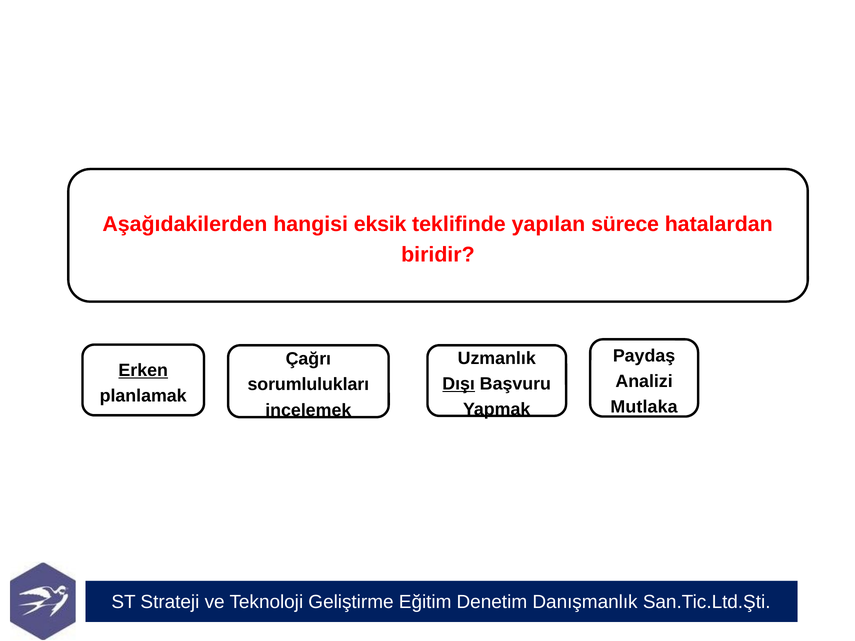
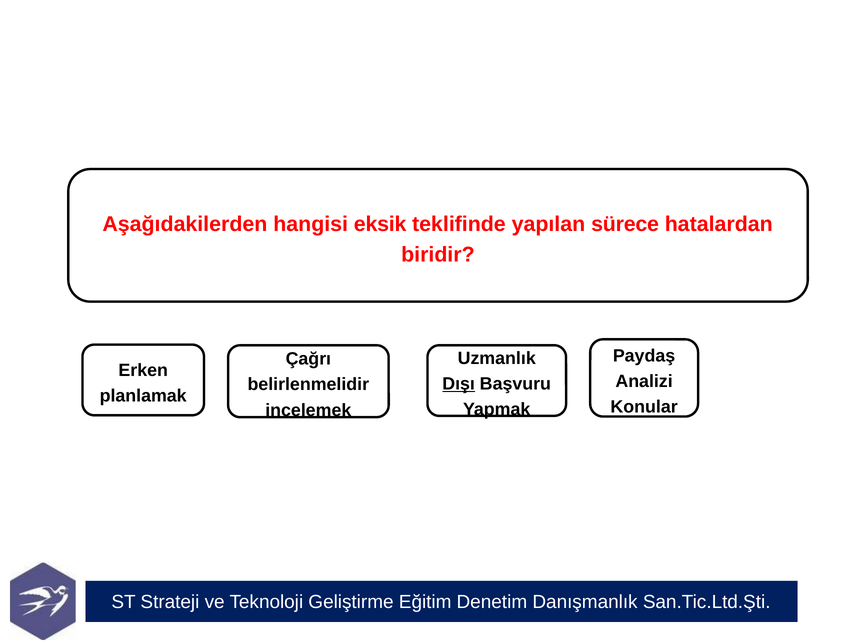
Erken underline: present -> none
sorumlulukları: sorumlulukları -> belirlenmelidir
Mutlaka: Mutlaka -> Konular
